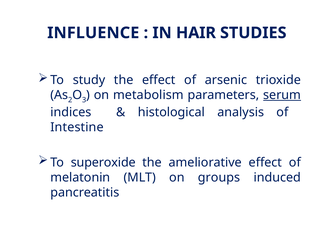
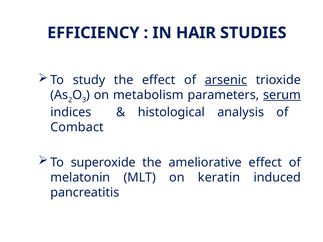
INFLUENCE: INFLUENCE -> EFFICIENCY
arsenic underline: none -> present
Intestine: Intestine -> Combact
groups: groups -> keratin
